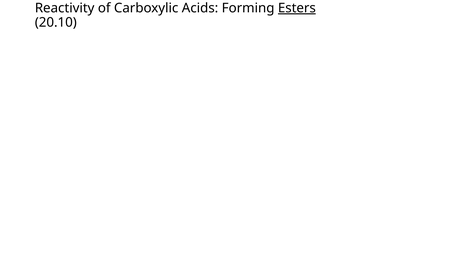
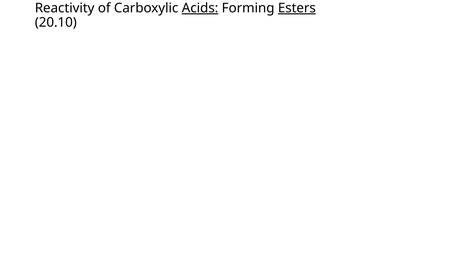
Acids underline: none -> present
